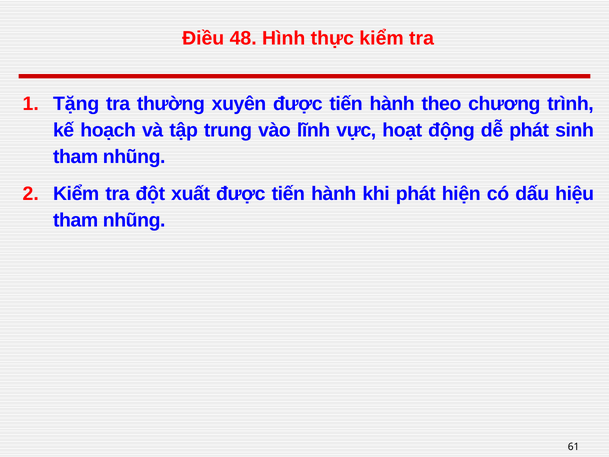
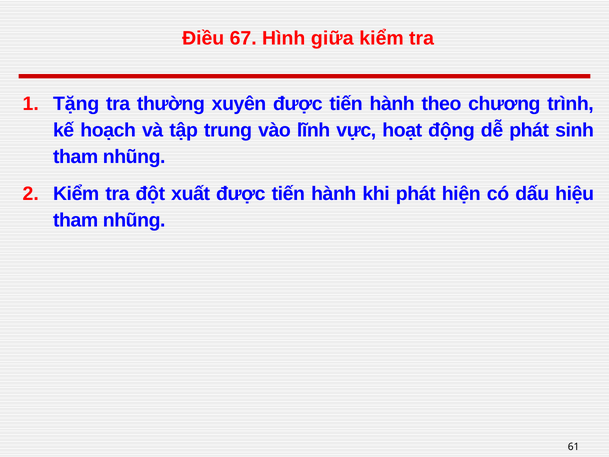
48: 48 -> 67
thực: thực -> giữa
